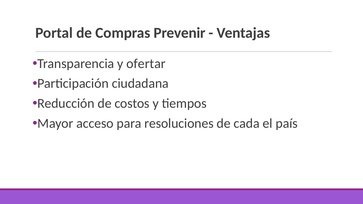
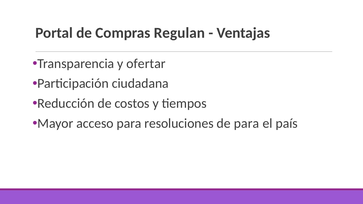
Prevenir: Prevenir -> Regulan
de cada: cada -> para
